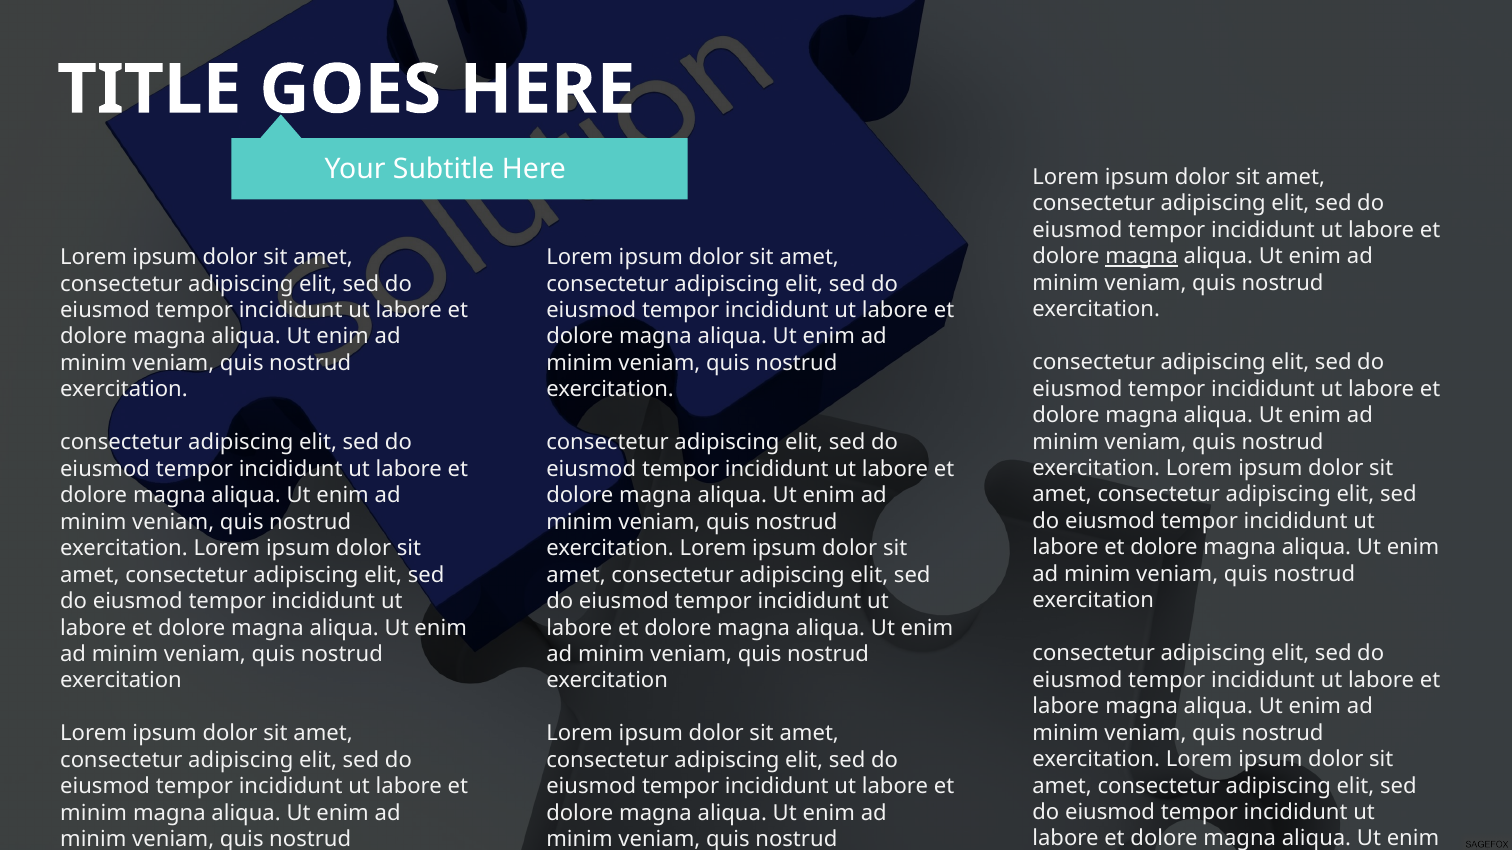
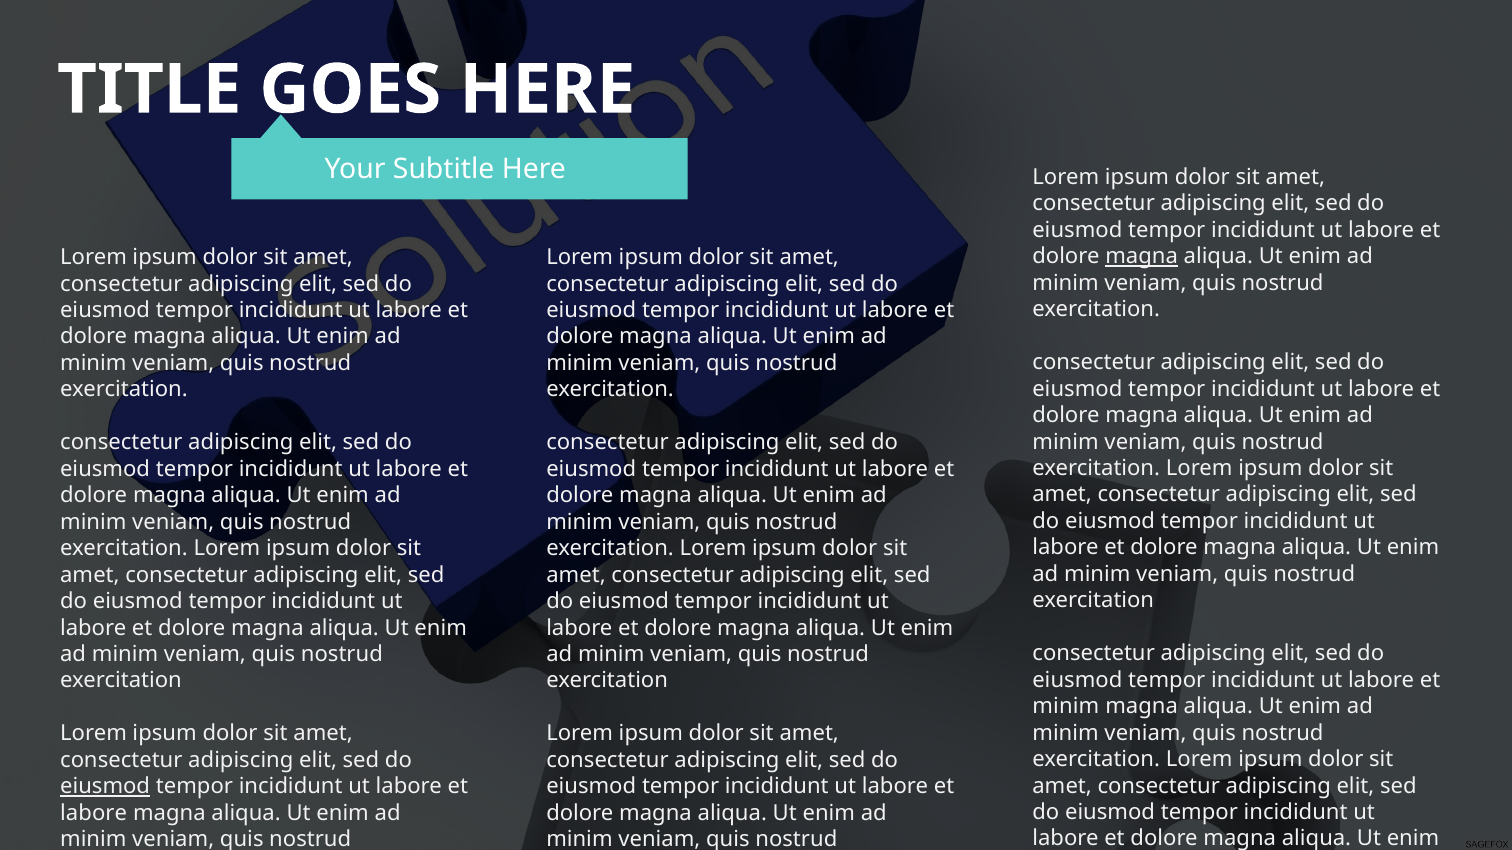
labore at (1066, 707): labore -> minim
eiusmod at (105, 787) underline: none -> present
minim at (94, 813): minim -> labore
